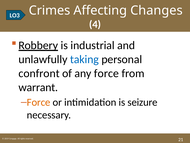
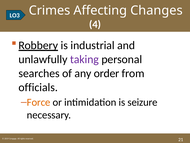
taking colour: blue -> purple
confront: confront -> searches
any force: force -> order
warrant: warrant -> officials
